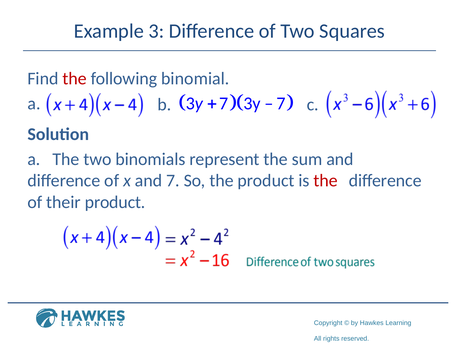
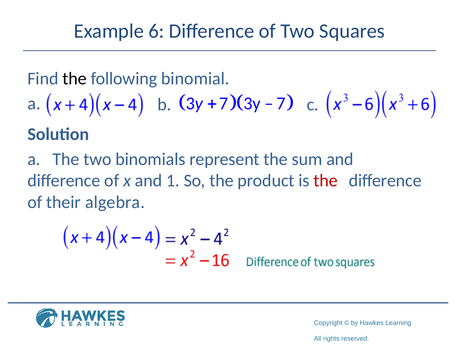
Example 3: 3 -> 6
the at (75, 78) colour: red -> black
and 7: 7 -> 1
their product: product -> algebra
